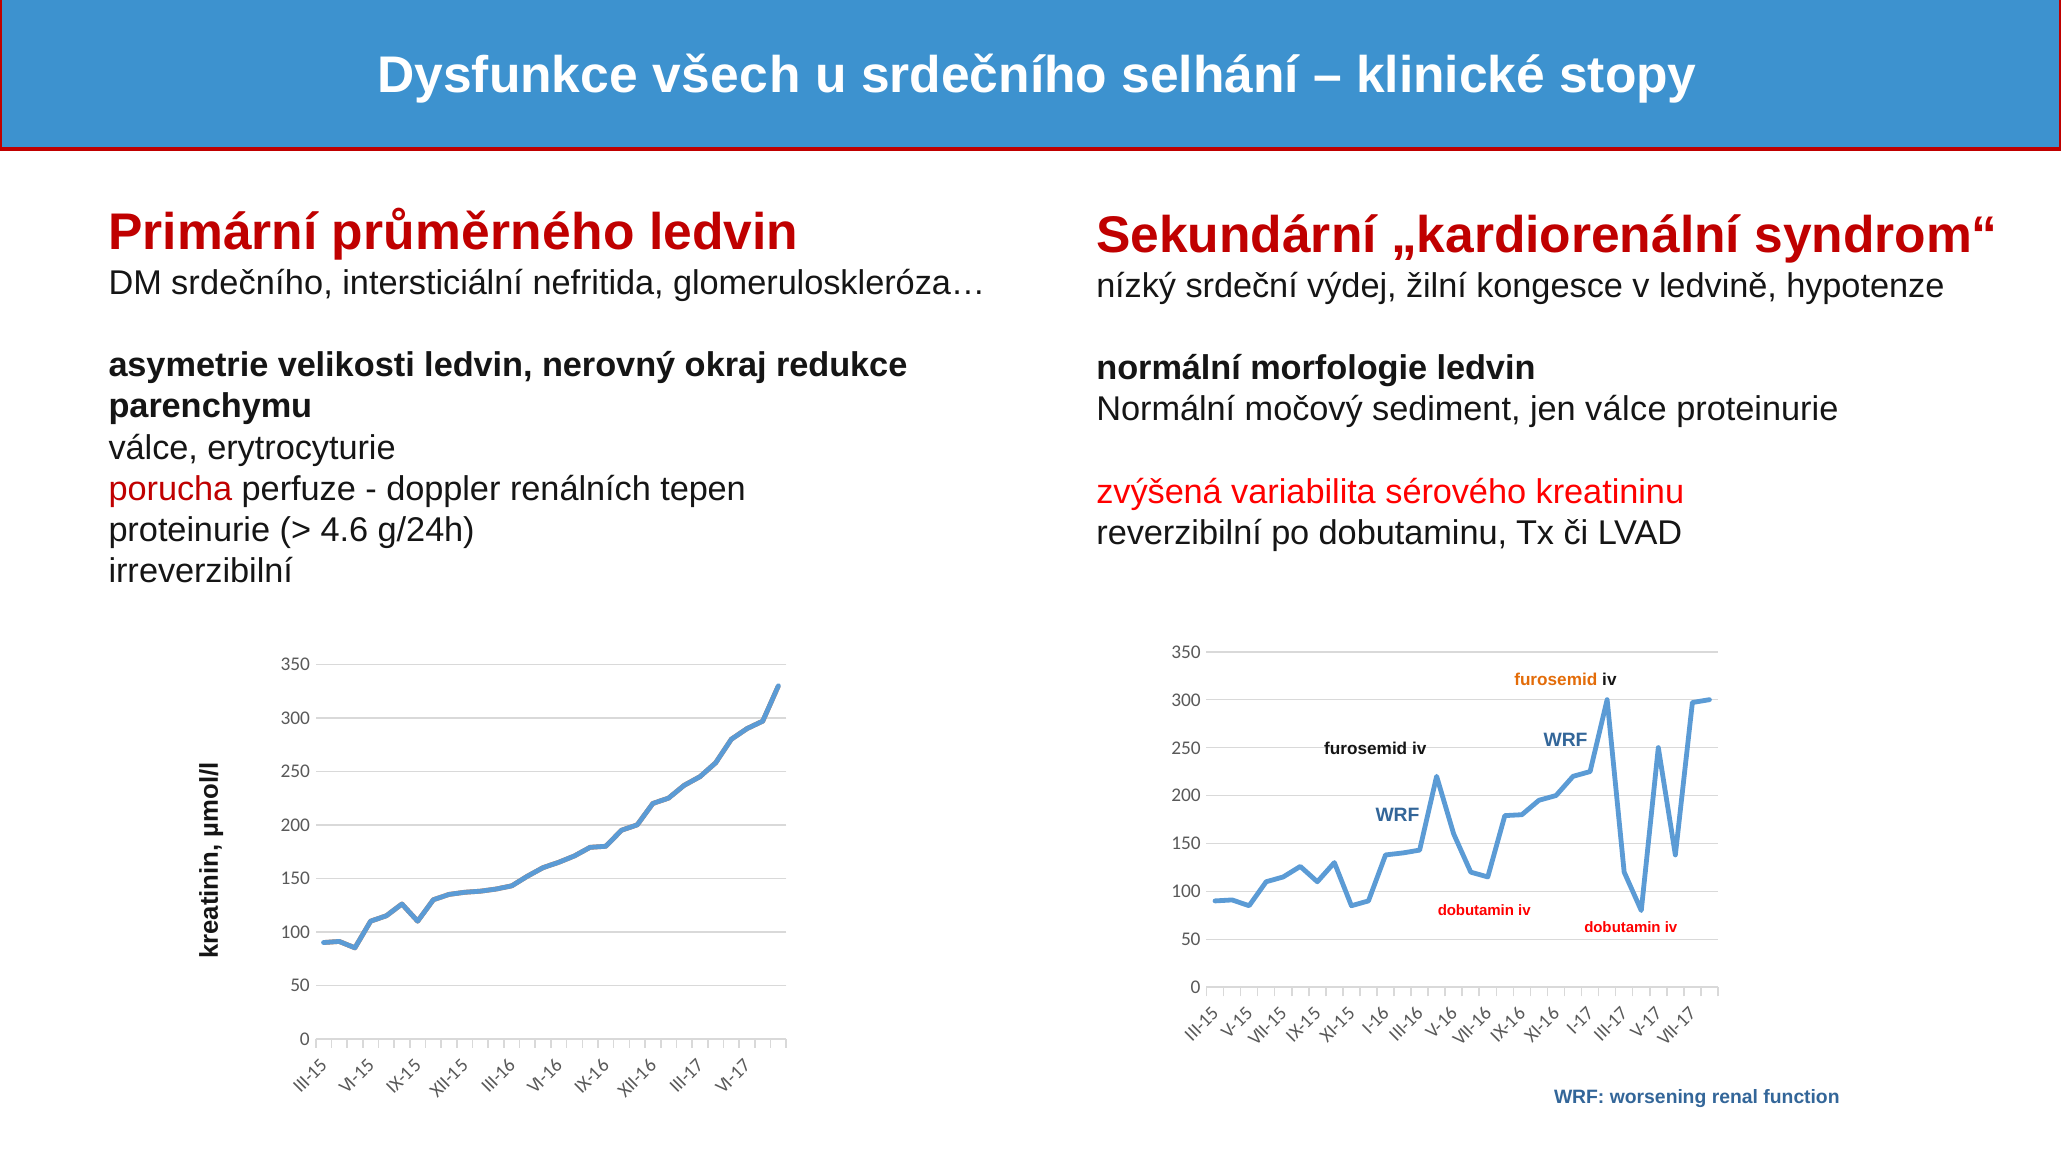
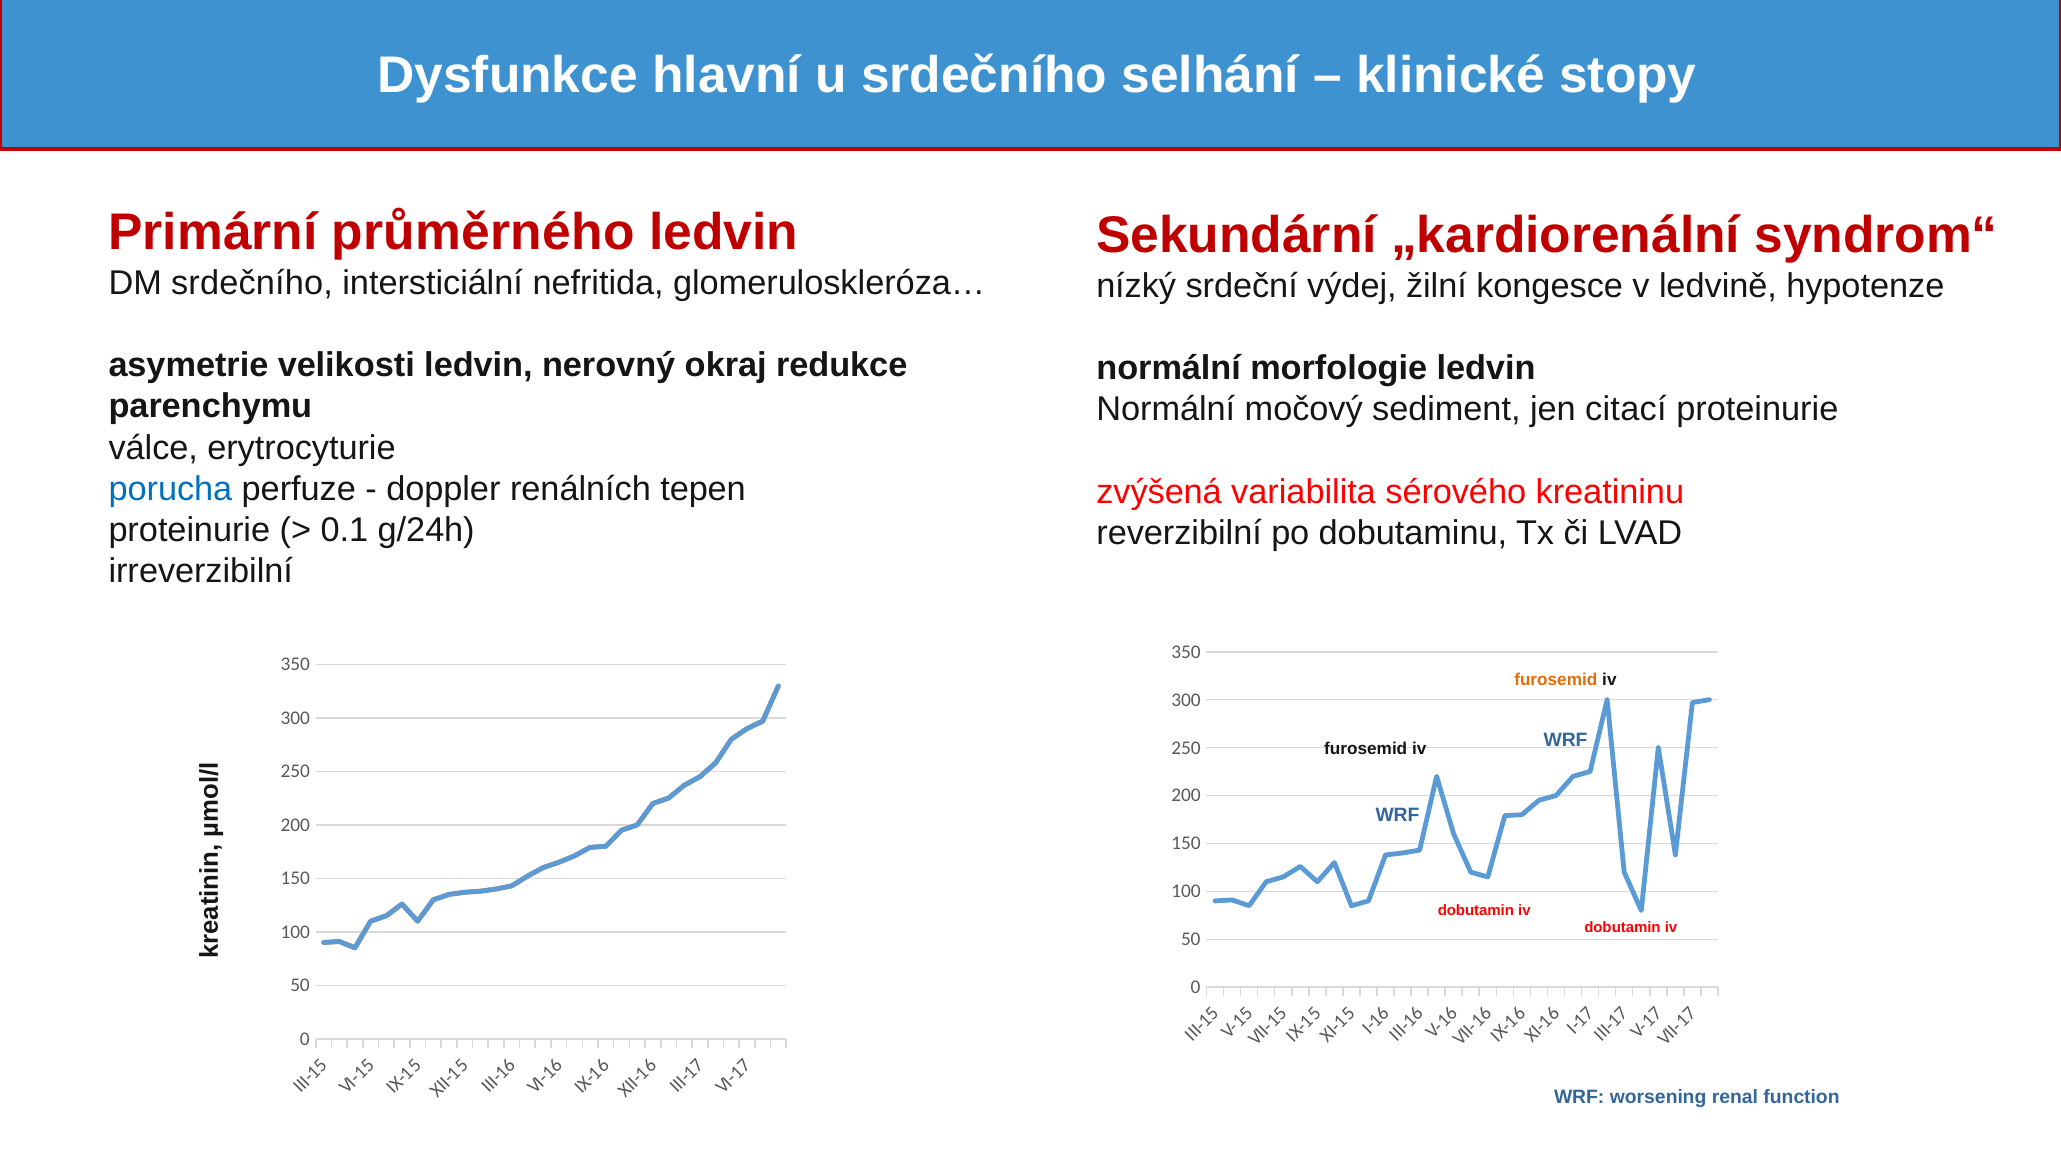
všech: všech -> hlavní
jen válce: válce -> citací
porucha colour: red -> blue
4.6: 4.6 -> 0.1
